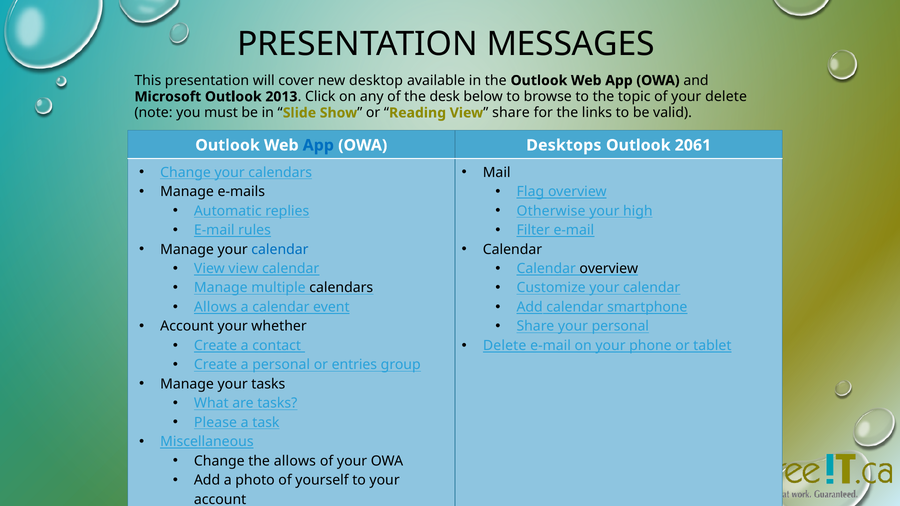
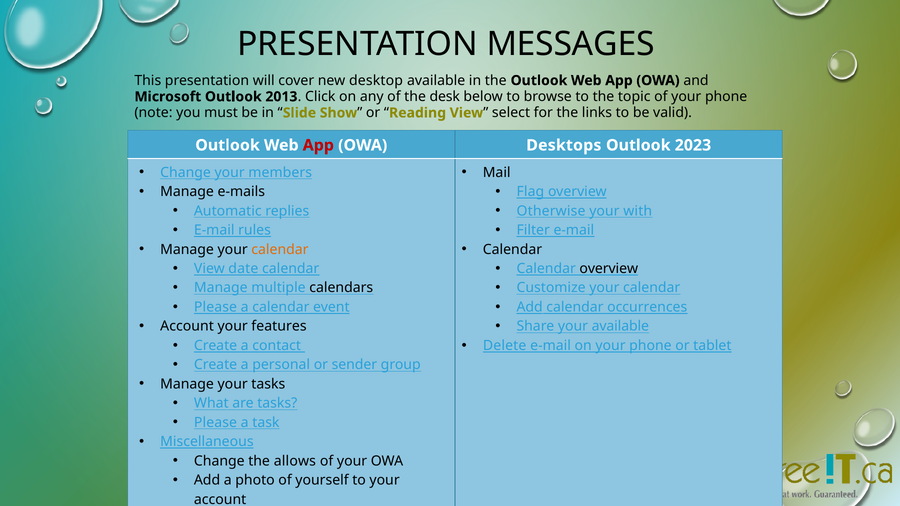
of your delete: delete -> phone
View share: share -> select
App at (318, 145) colour: blue -> red
2061: 2061 -> 2023
your calendars: calendars -> members
high: high -> with
calendar at (280, 249) colour: blue -> orange
View view: view -> date
Allows at (216, 307): Allows -> Please
smartphone: smartphone -> occurrences
whether: whether -> features
your personal: personal -> available
entries: entries -> sender
